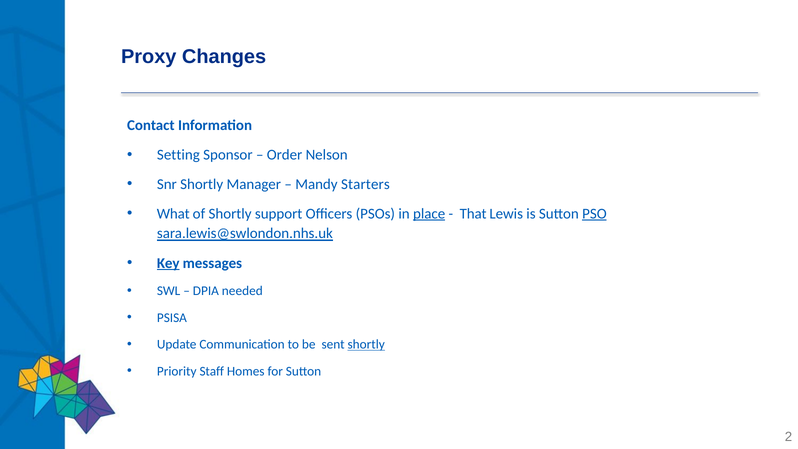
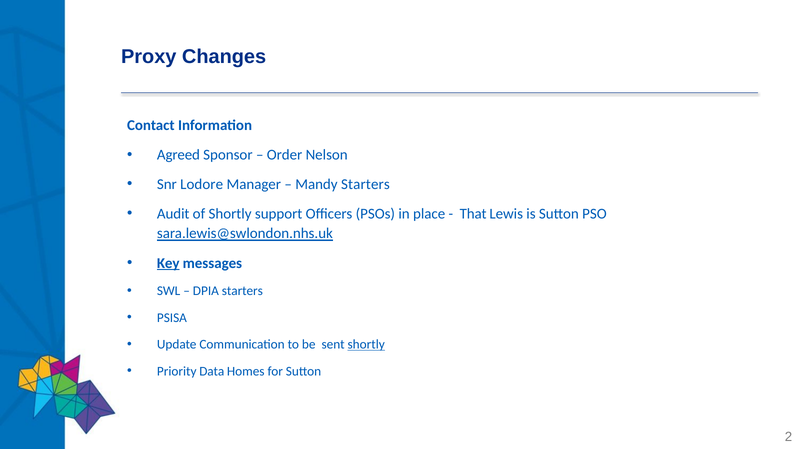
Setting: Setting -> Agreed
Snr Shortly: Shortly -> Lodore
What: What -> Audit
place underline: present -> none
PSO underline: present -> none
DPIA needed: needed -> starters
Staff: Staff -> Data
